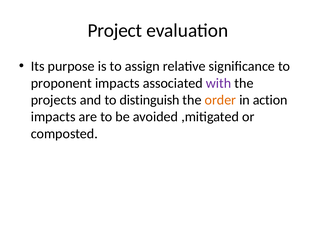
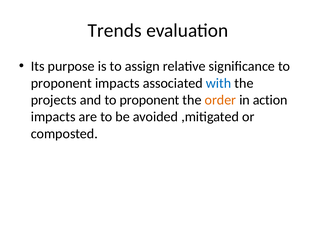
Project: Project -> Trends
with colour: purple -> blue
and to distinguish: distinguish -> proponent
